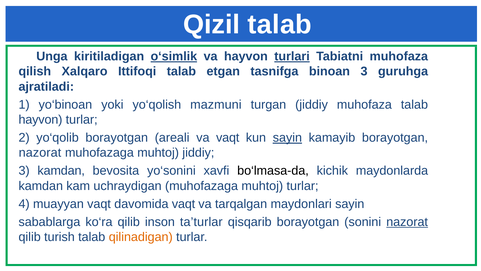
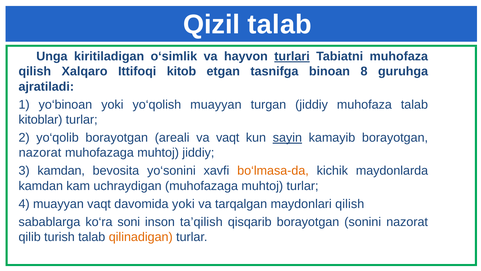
o‘simlik underline: present -> none
Ittifoqi talab: talab -> kitob
binoan 3: 3 -> 8
yo‘qolish mazmuni: mazmuni -> muayyan
hayvon at (40, 119): hayvon -> kitoblar
bo‘lmasa-da colour: black -> orange
davomida vaqt: vaqt -> yoki
maydonlari sayin: sayin -> qilish
ko‘ra qilib: qilib -> soni
ta’turlar: ta’turlar -> ta’qilish
nazorat at (407, 222) underline: present -> none
